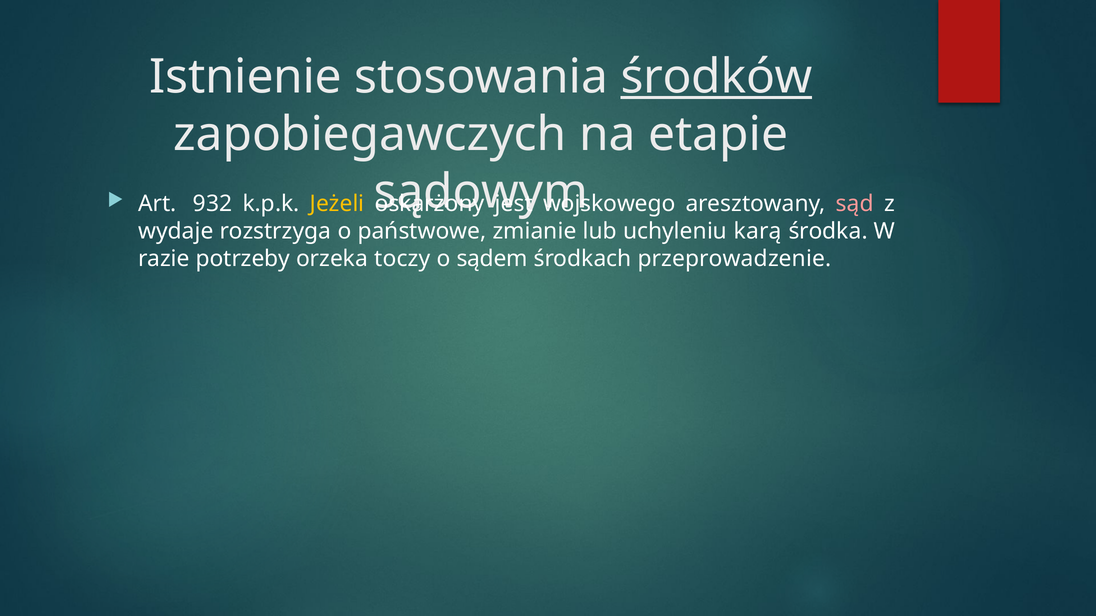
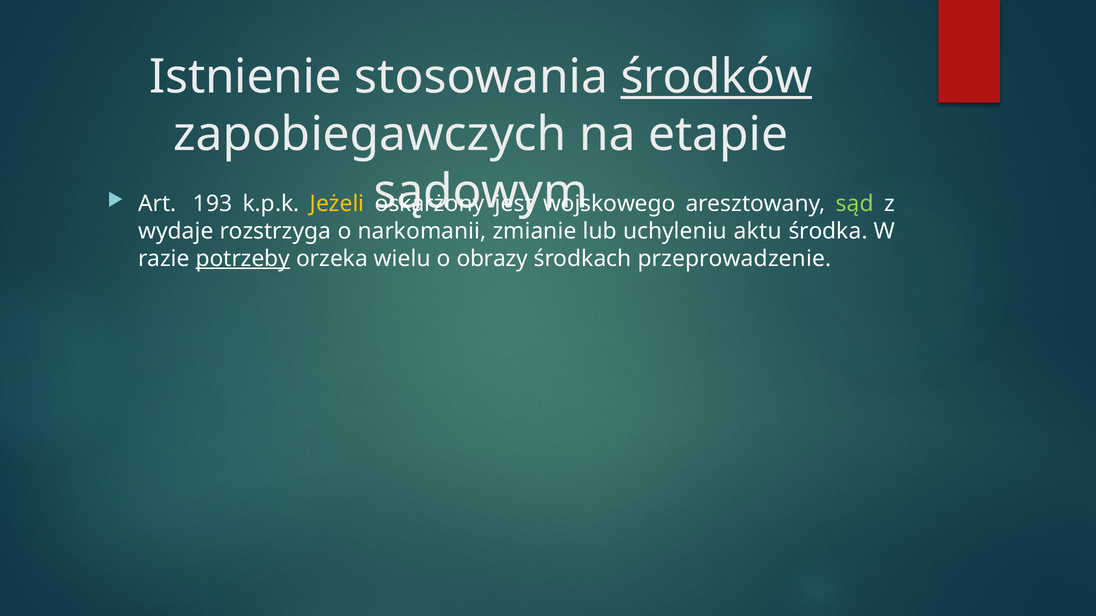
932: 932 -> 193
sąd colour: pink -> light green
państwowe: państwowe -> narkomanii
karą: karą -> aktu
potrzeby underline: none -> present
toczy: toczy -> wielu
sądem: sądem -> obrazy
